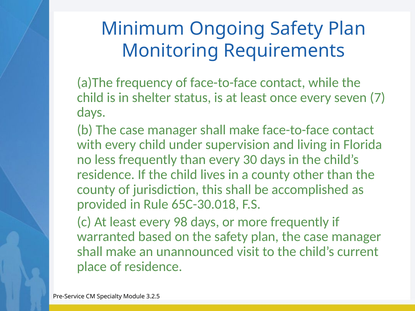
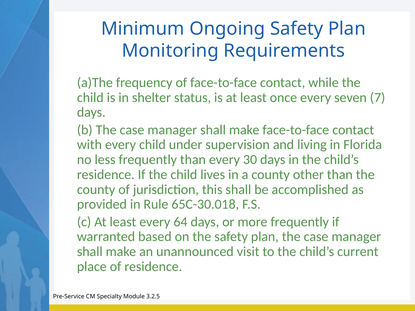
98: 98 -> 64
